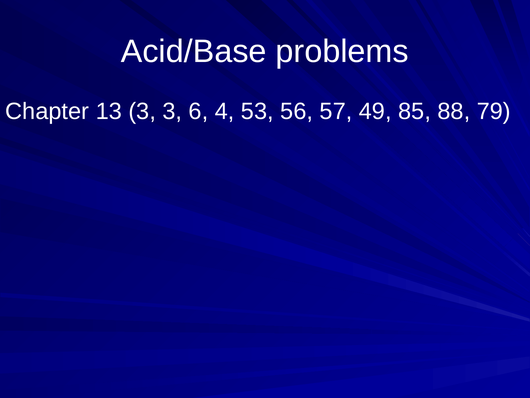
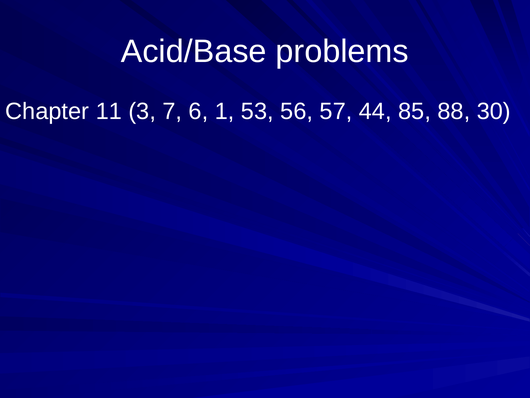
13: 13 -> 11
3 3: 3 -> 7
4: 4 -> 1
49: 49 -> 44
79: 79 -> 30
